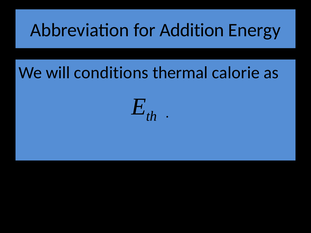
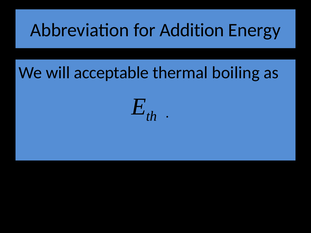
conditions: conditions -> acceptable
calorie: calorie -> boiling
